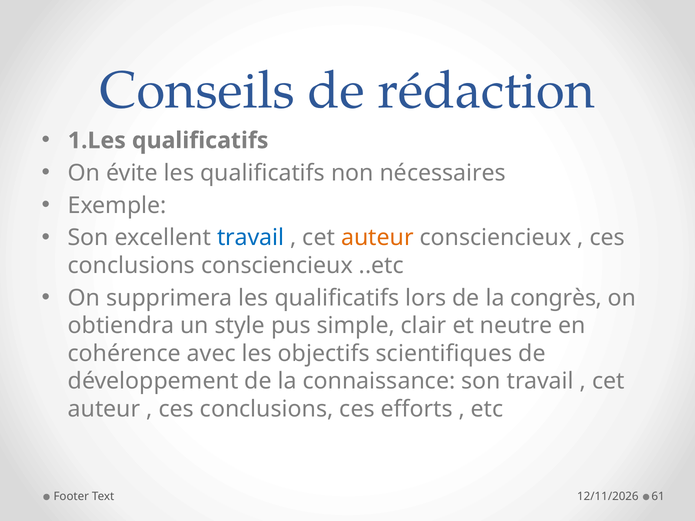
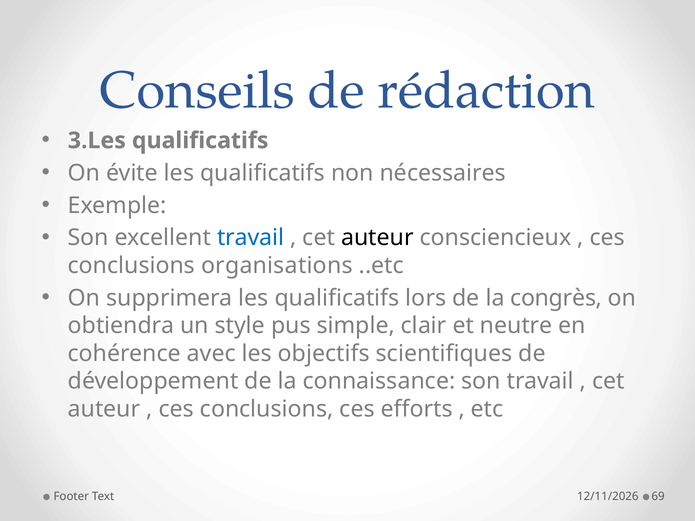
1.Les: 1.Les -> 3.Les
auteur at (377, 238) colour: orange -> black
conclusions consciencieux: consciencieux -> organisations
61: 61 -> 69
